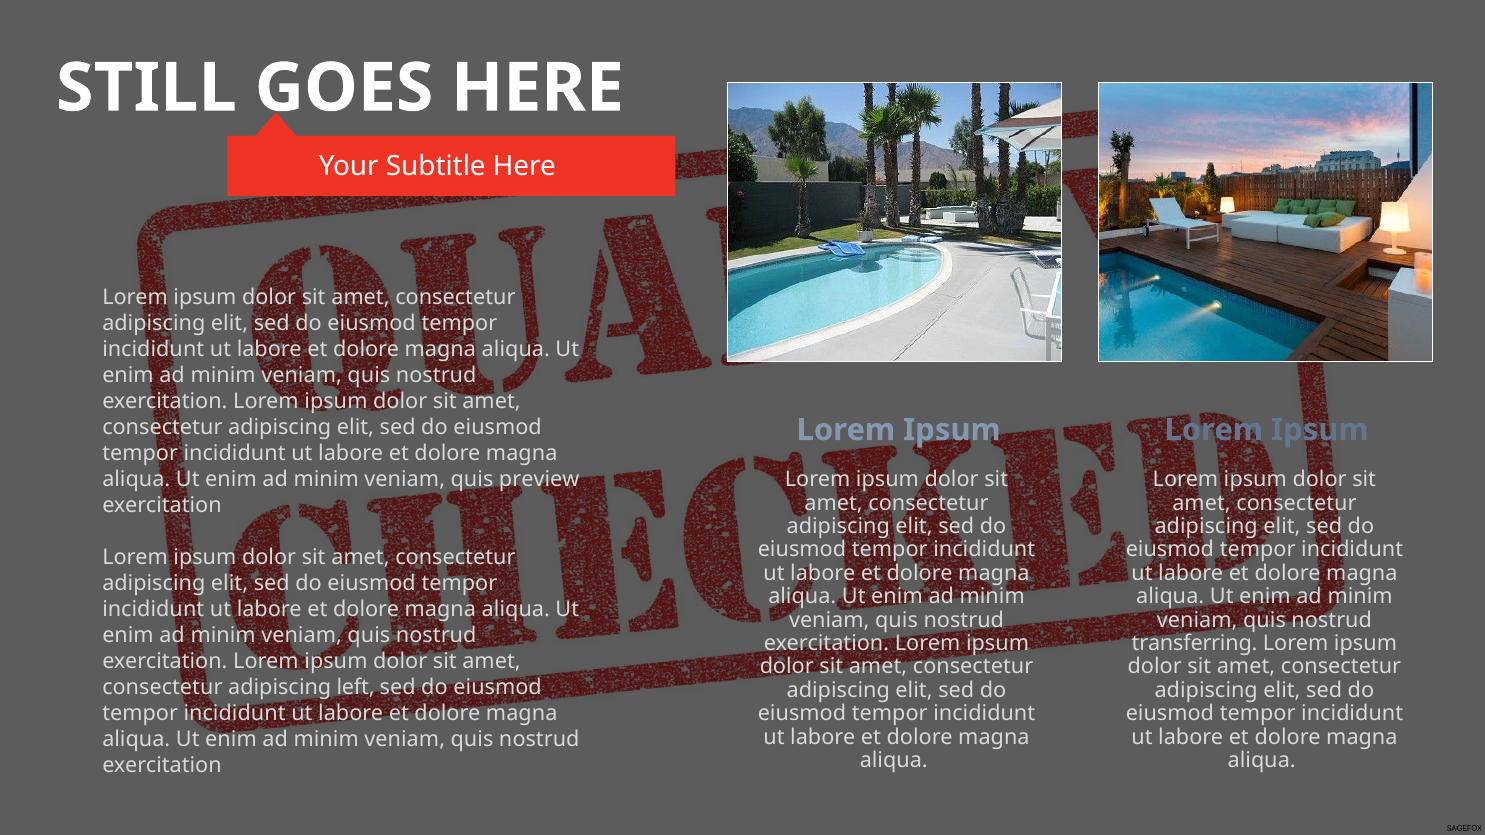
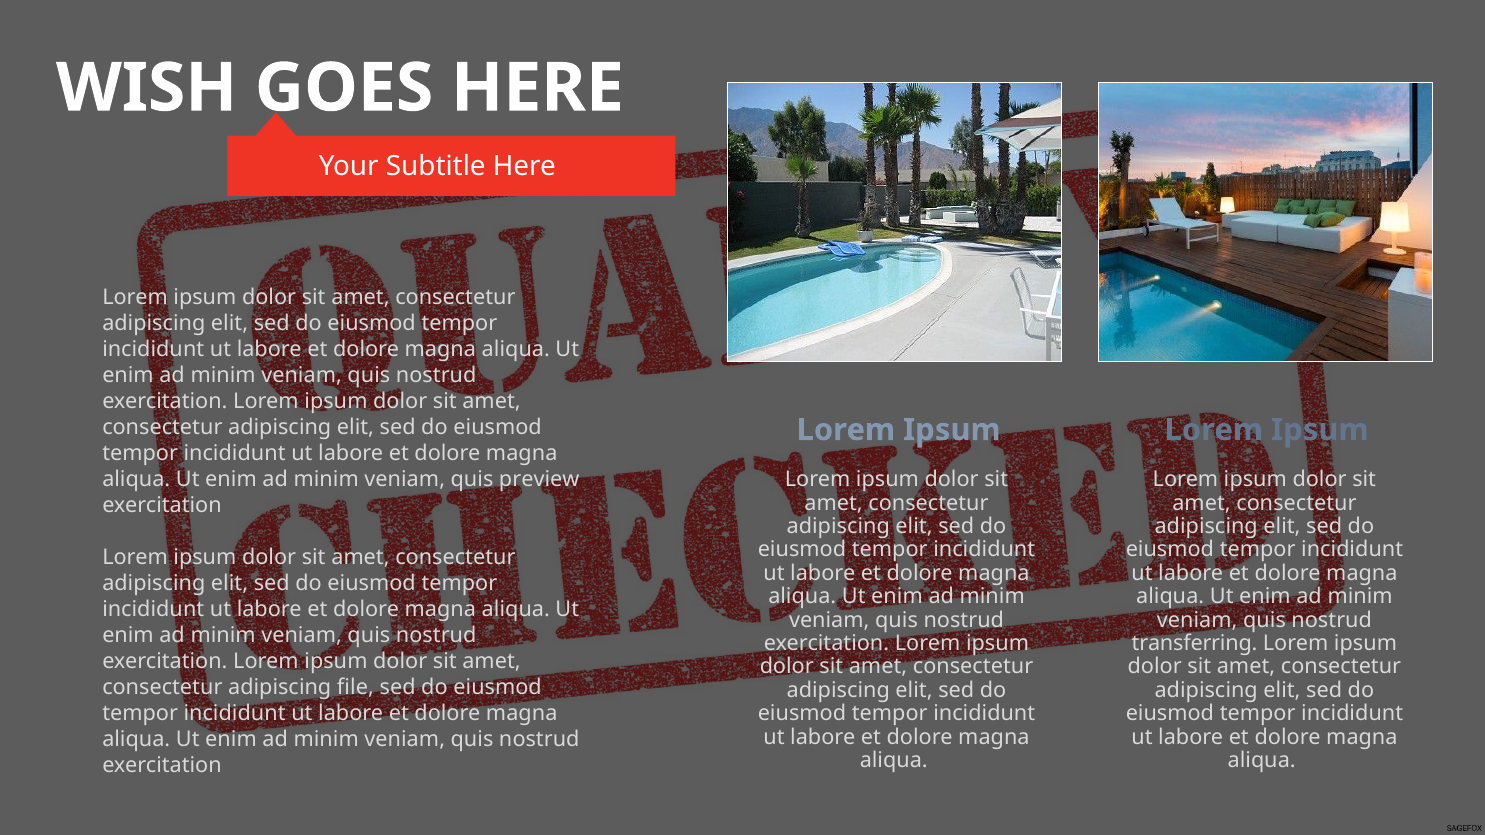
STILL: STILL -> WISH
left: left -> file
